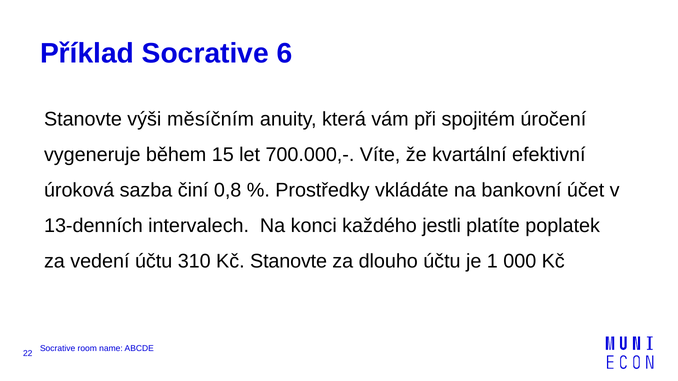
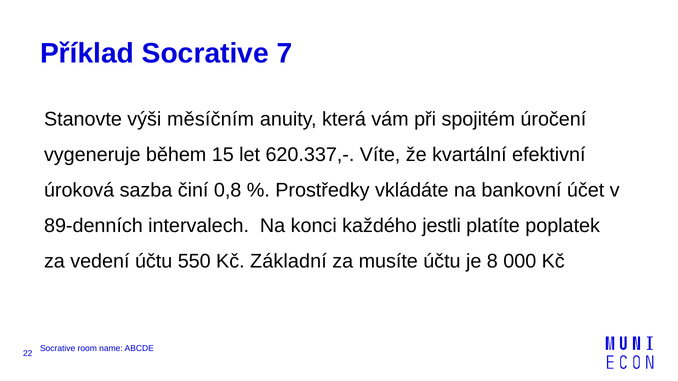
6: 6 -> 7
700.000,-: 700.000,- -> 620.337,-
13-denních: 13-denních -> 89-denních
310: 310 -> 550
Kč Stanovte: Stanovte -> Základní
dlouho: dlouho -> musíte
1: 1 -> 8
